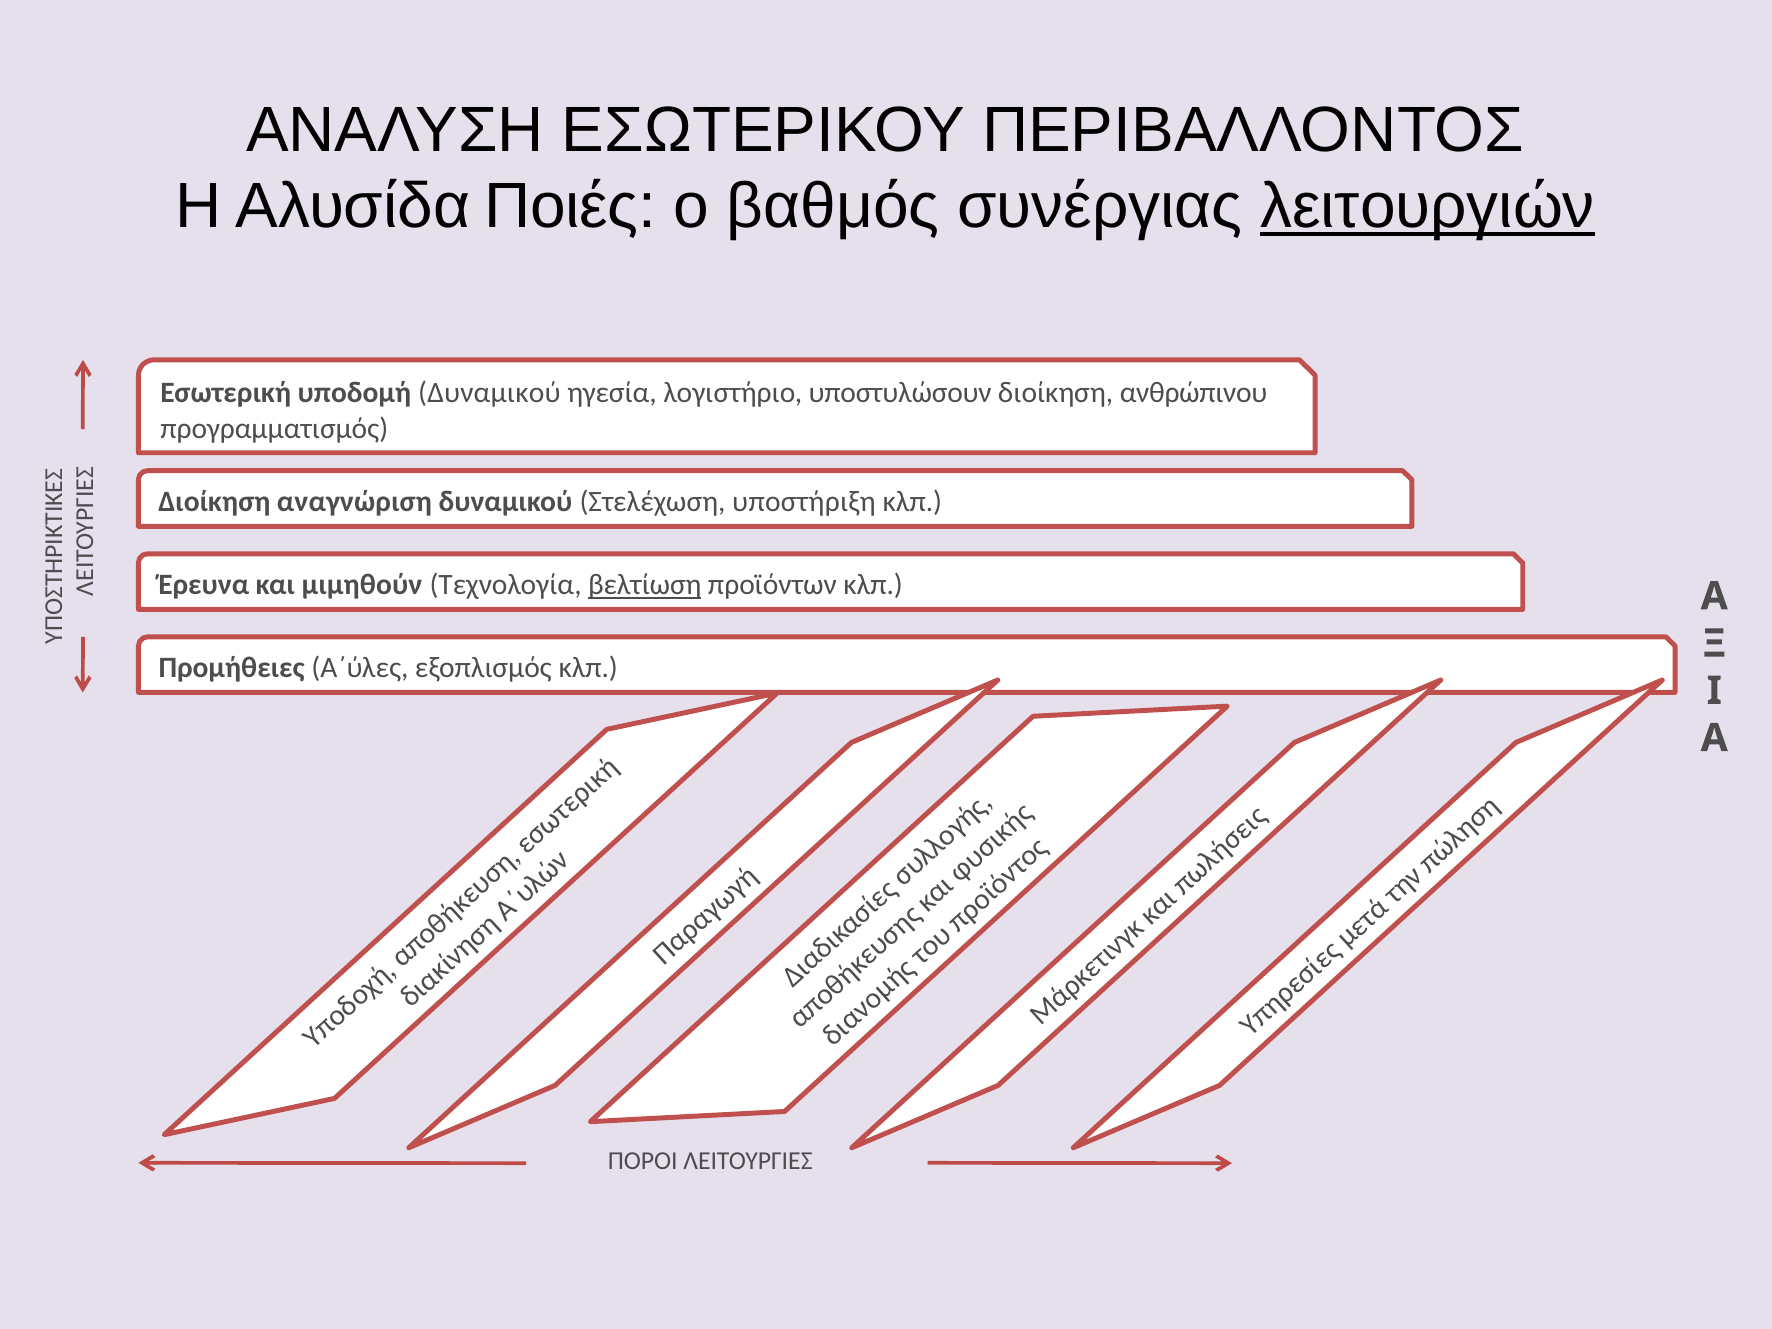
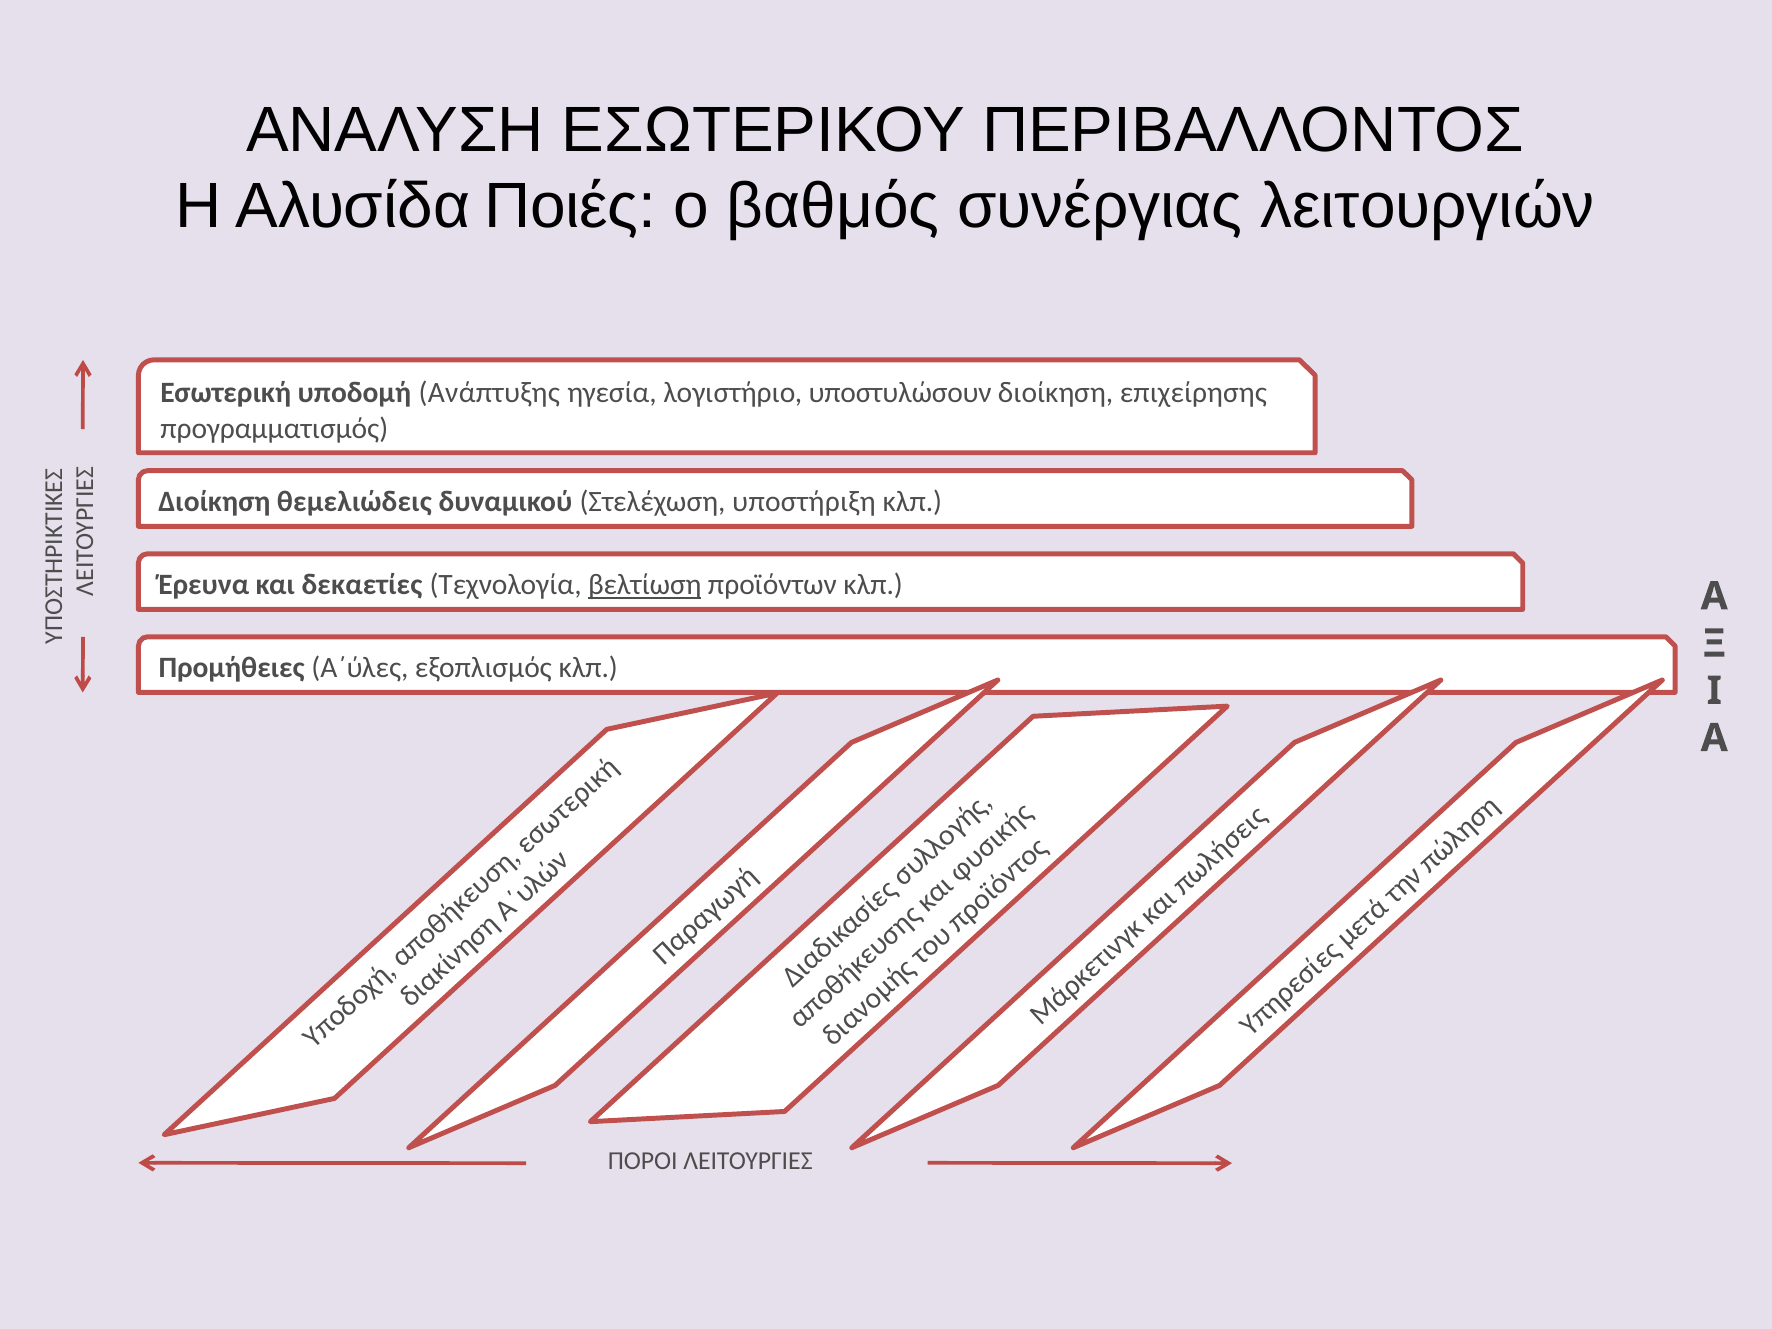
λειτουργιών underline: present -> none
υποδομή Δυναμικού: Δυναμικού -> Ανάπτυξης
ανθρώπινου: ανθρώπινου -> επιχείρησης
αναγνώριση: αναγνώριση -> θεμελιώδεις
μιμηθούν: μιμηθούν -> δεκαετίες
